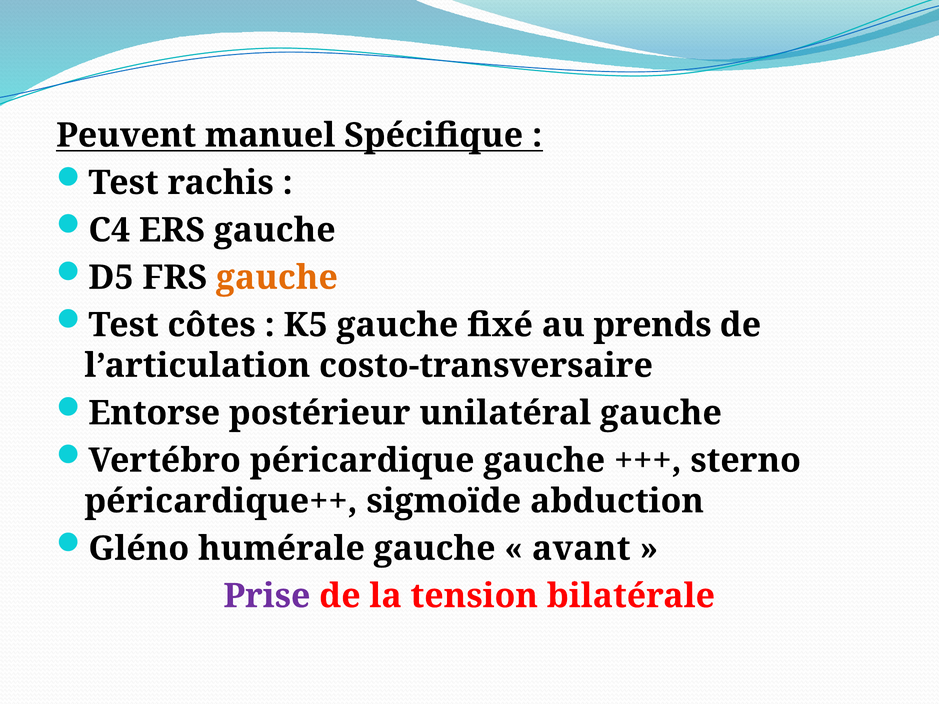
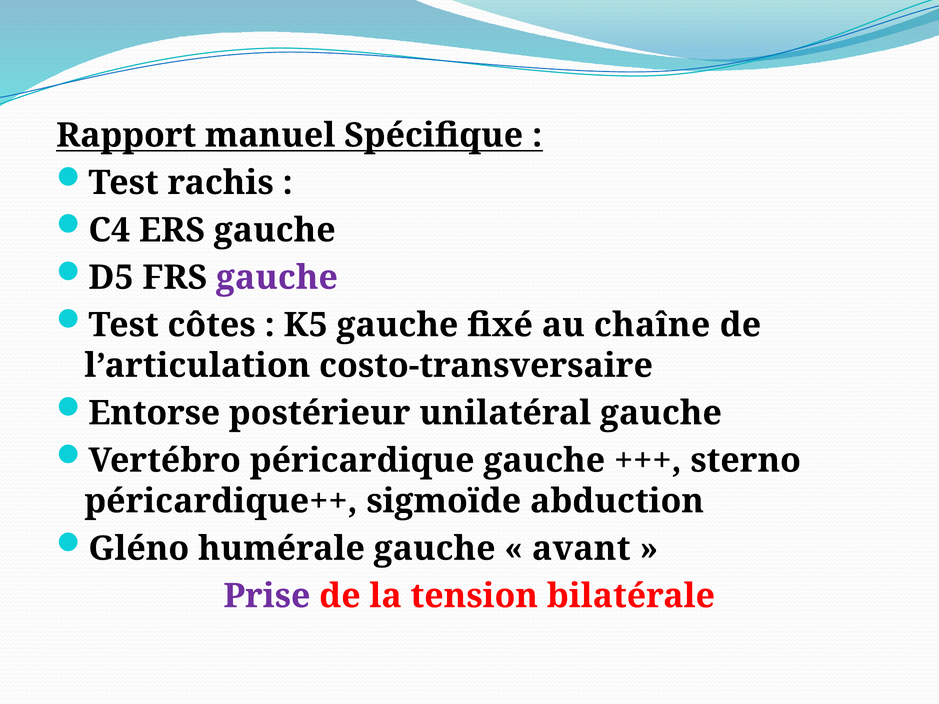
Peuvent: Peuvent -> Rapport
gauche at (277, 278) colour: orange -> purple
prends: prends -> chaîne
